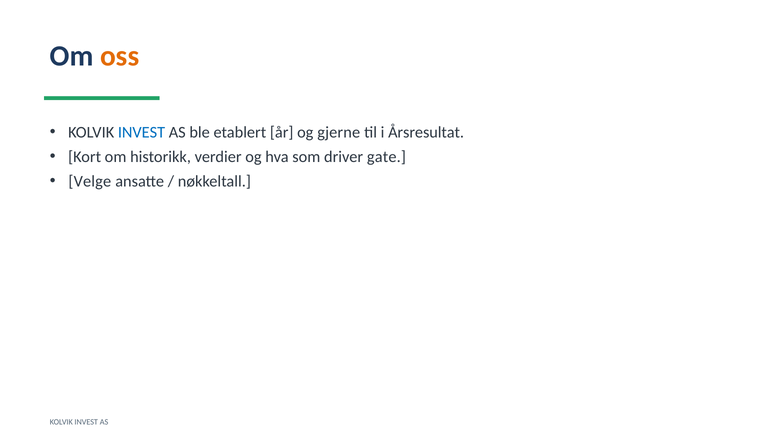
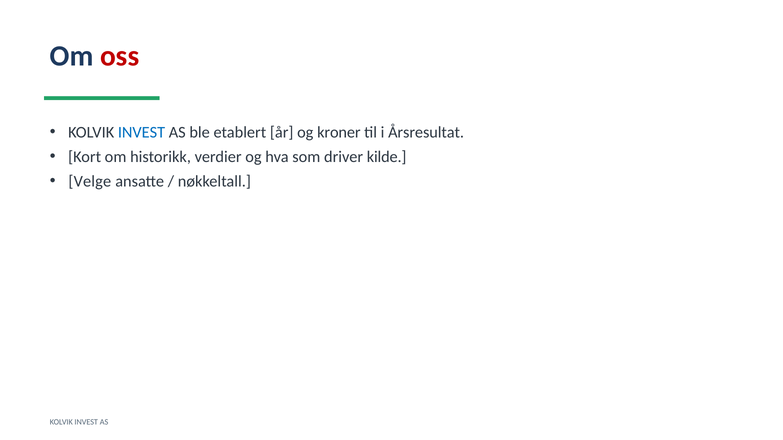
oss colour: orange -> red
gjerne: gjerne -> kroner
gate: gate -> kilde
